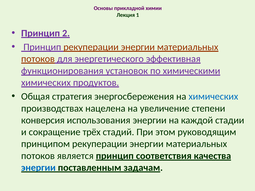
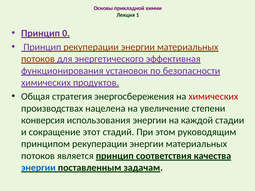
2: 2 -> 0
химическими: химическими -> безопасности
химических at (213, 97) colour: blue -> red
трёх: трёх -> этот
